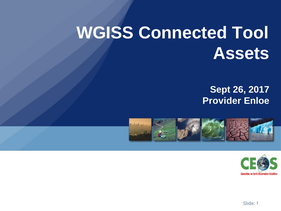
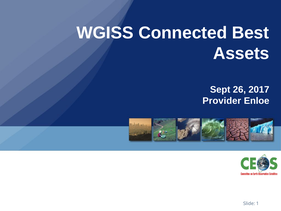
Tool: Tool -> Best
